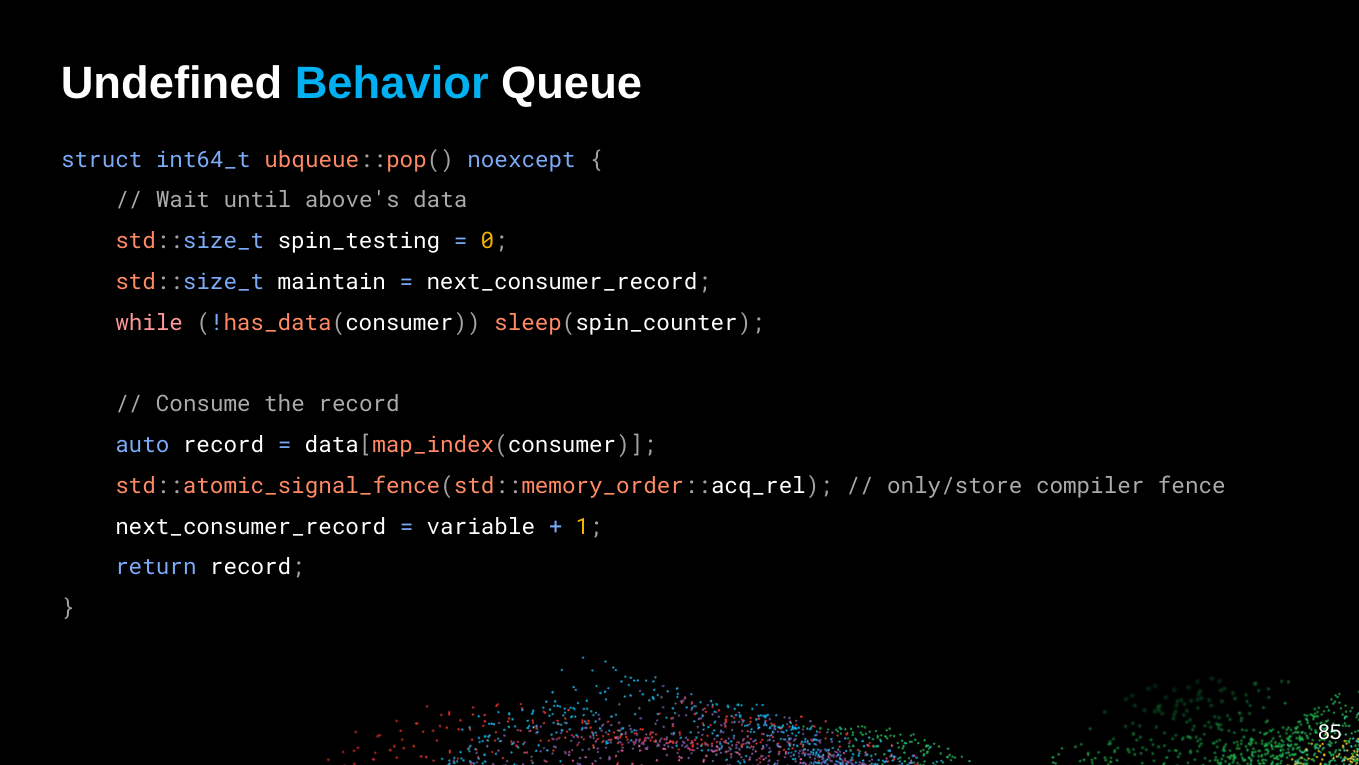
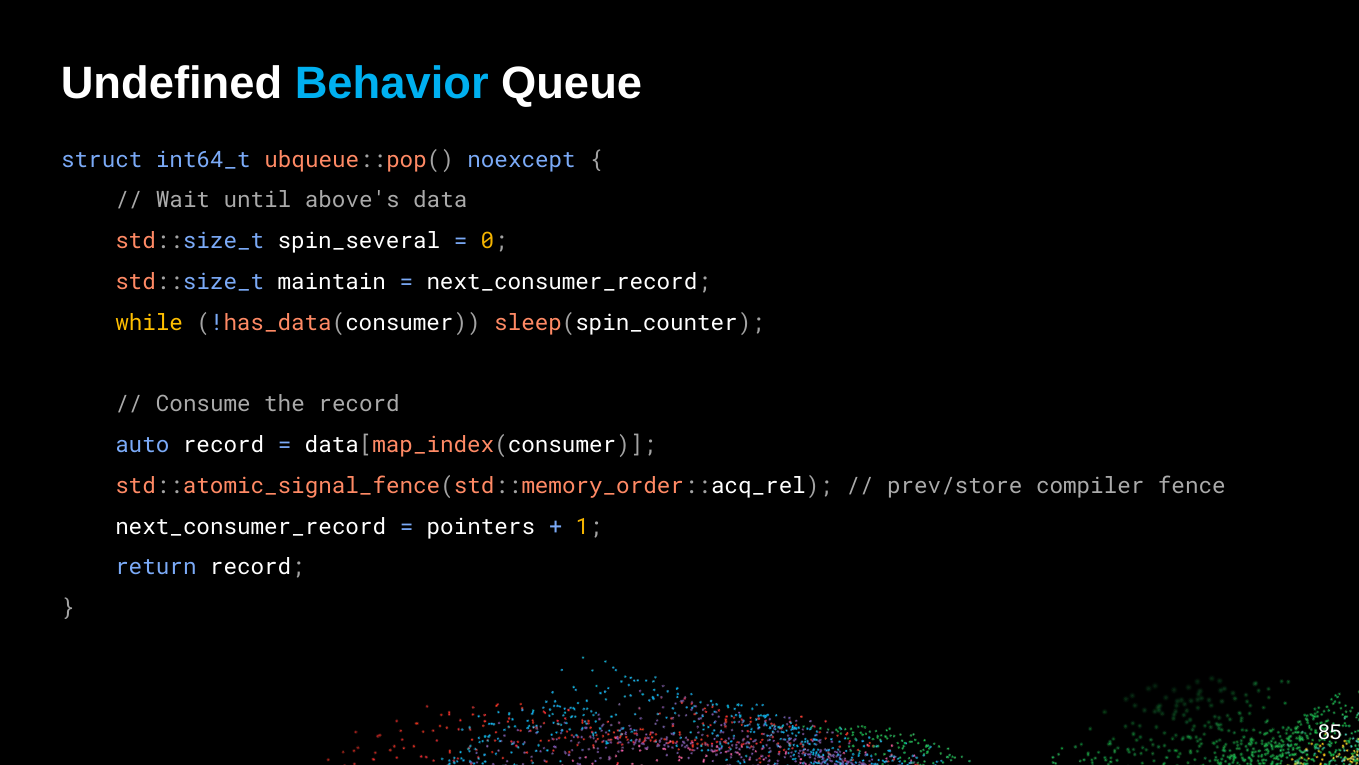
spin_testing: spin_testing -> spin_several
while colour: pink -> yellow
only/store: only/store -> prev/store
variable: variable -> pointers
